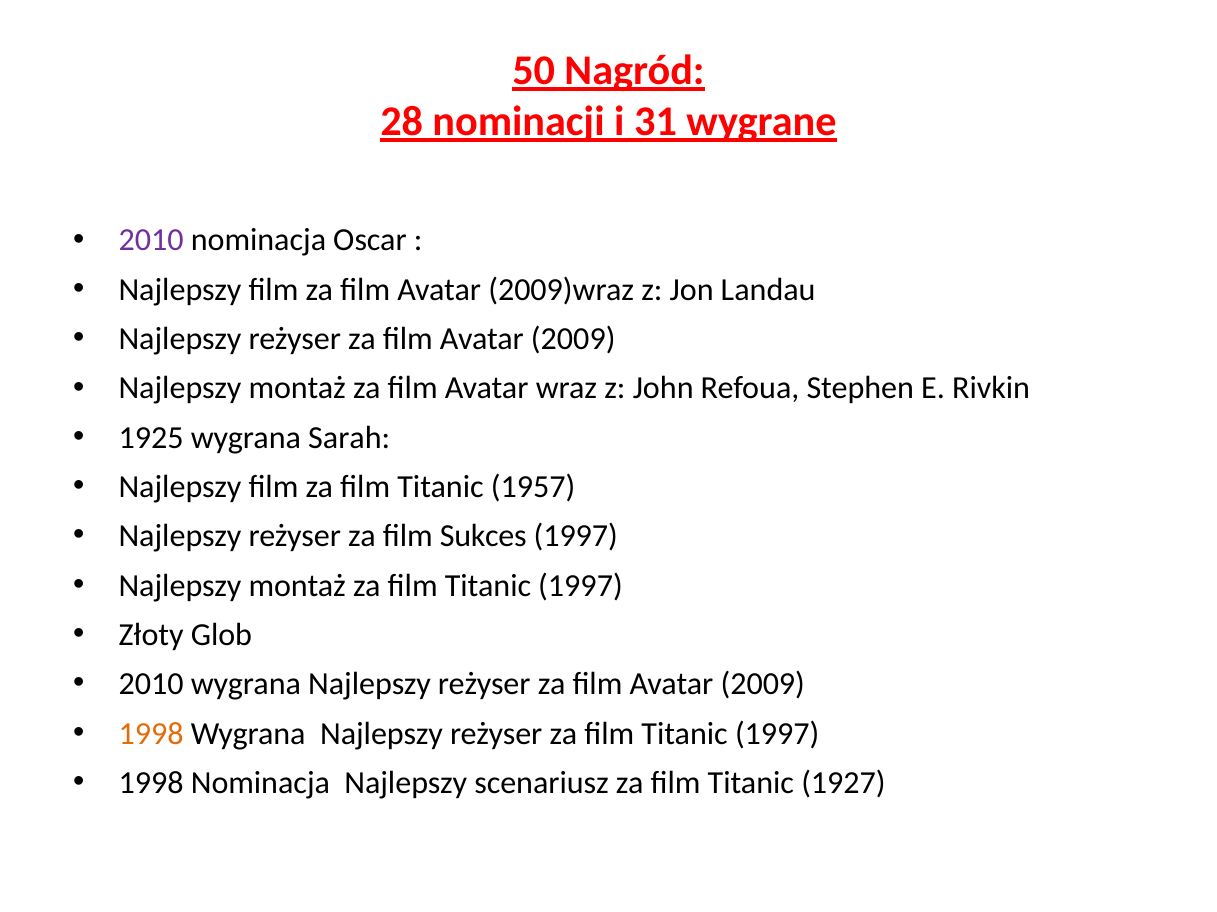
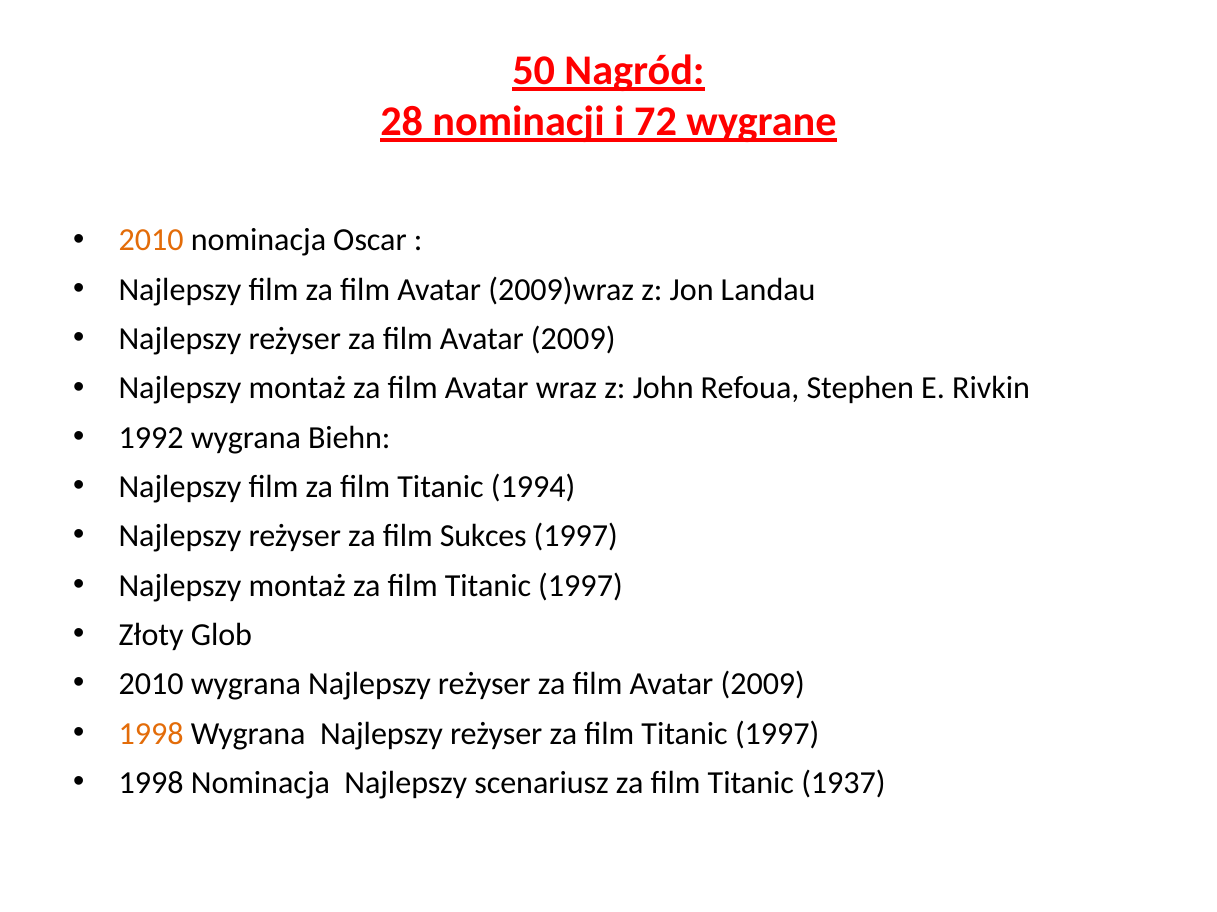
31: 31 -> 72
2010 at (151, 241) colour: purple -> orange
1925: 1925 -> 1992
Sarah: Sarah -> Biehn
1957: 1957 -> 1994
1927: 1927 -> 1937
